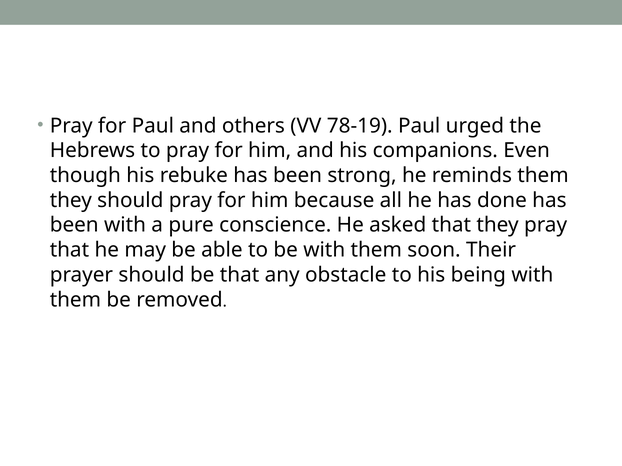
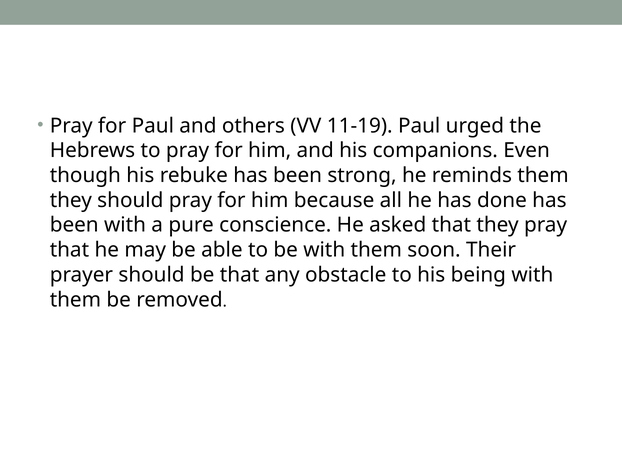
78-19: 78-19 -> 11-19
